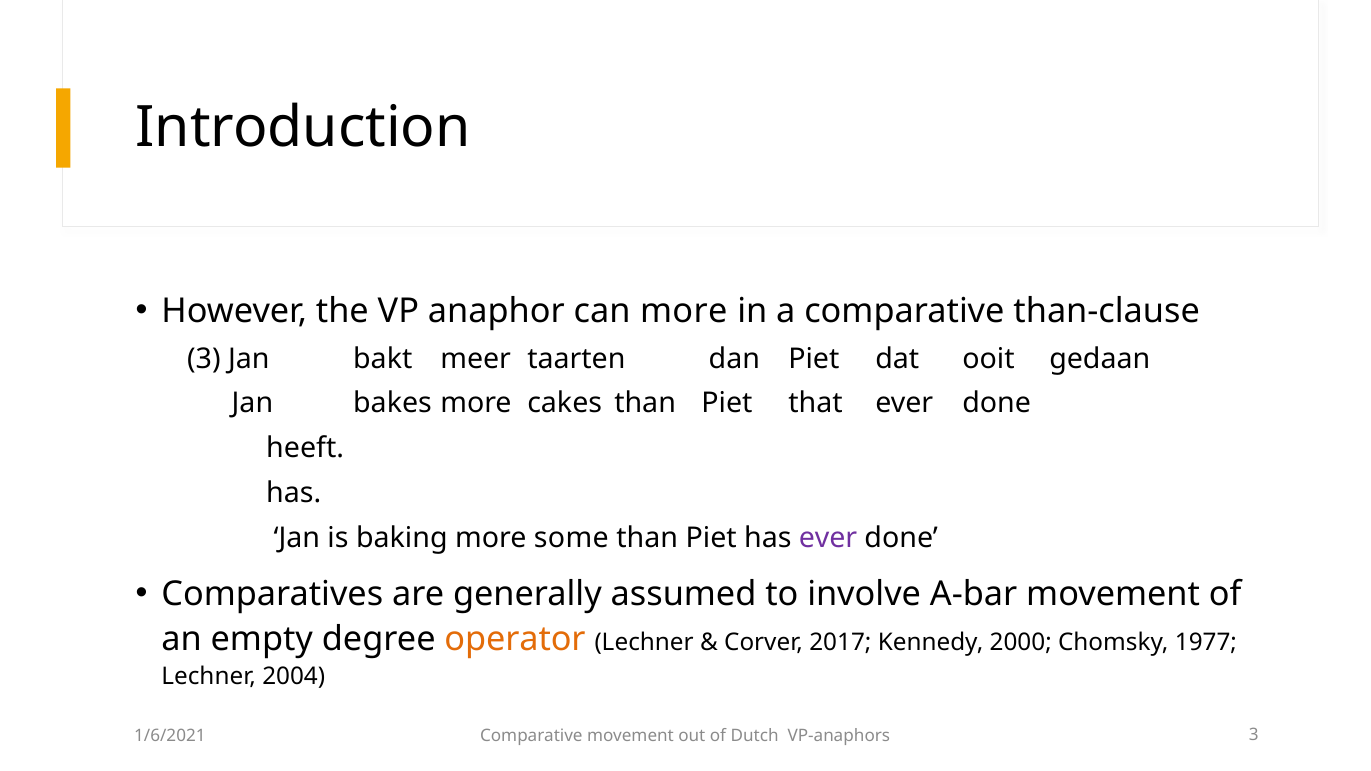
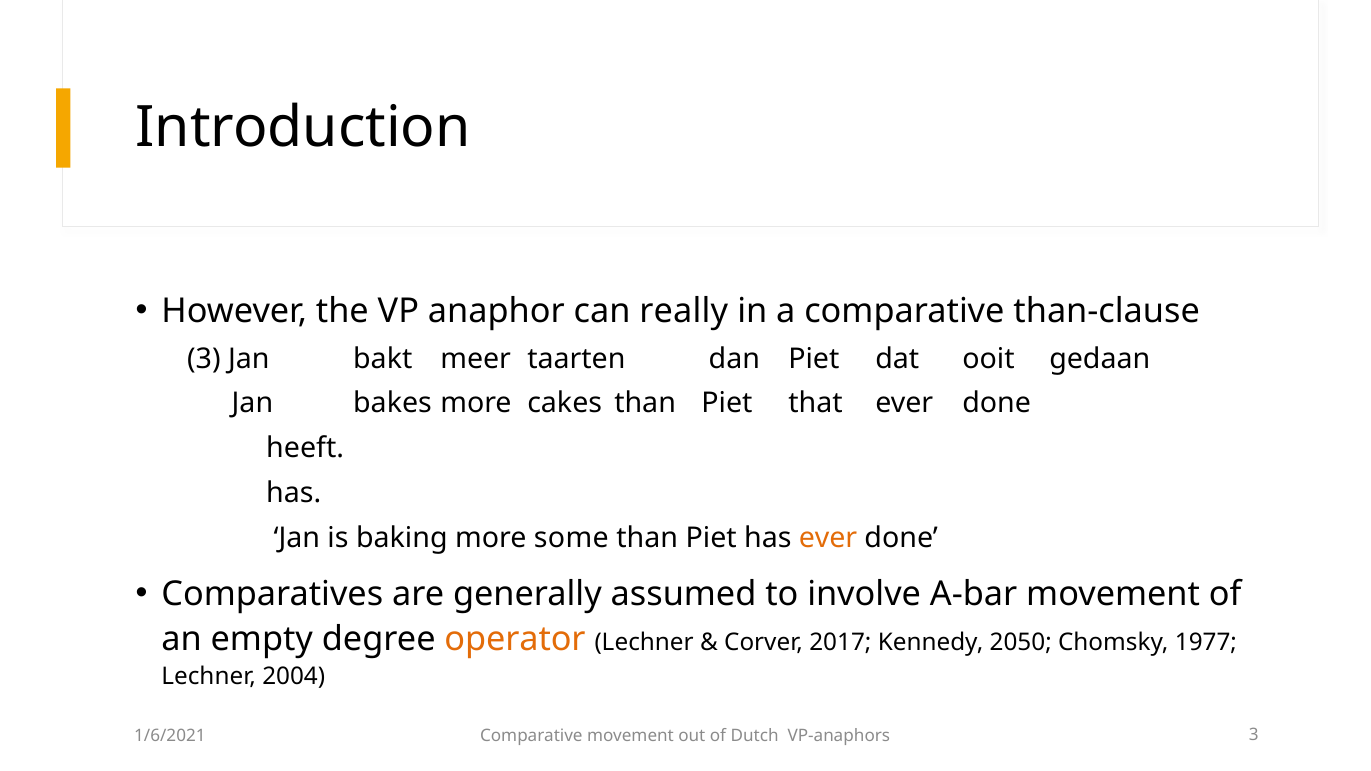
can more: more -> really
ever at (828, 538) colour: purple -> orange
2000: 2000 -> 2050
